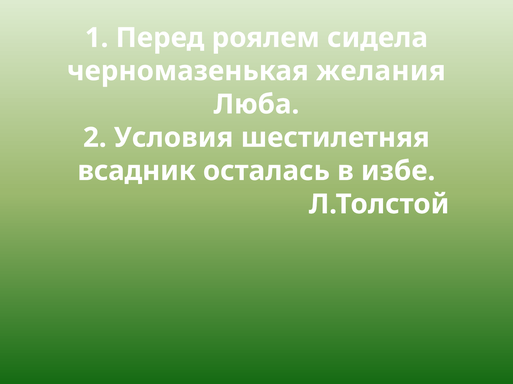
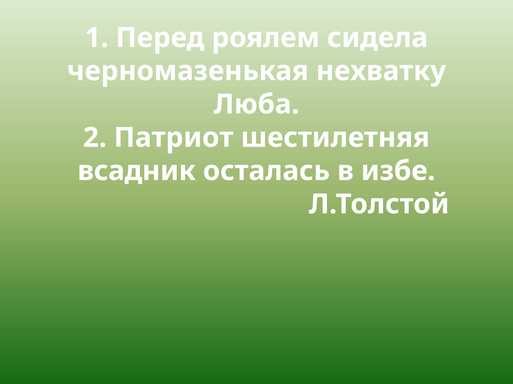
желания: желания -> нехватку
Условия: Условия -> Патриот
